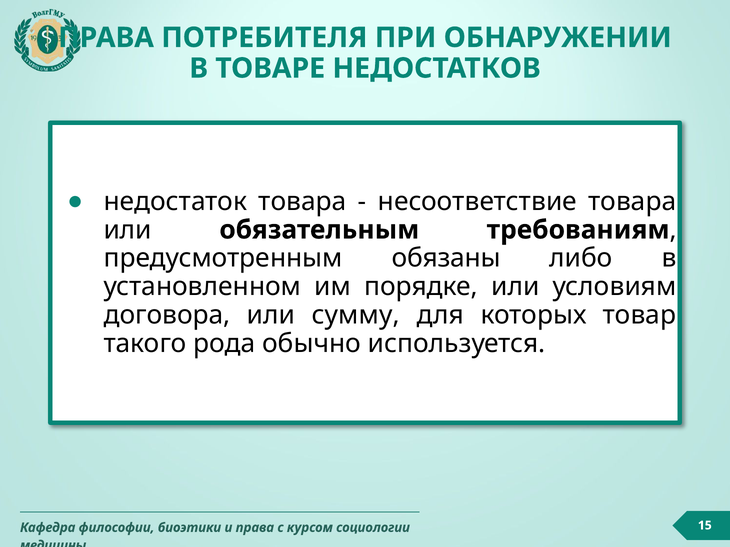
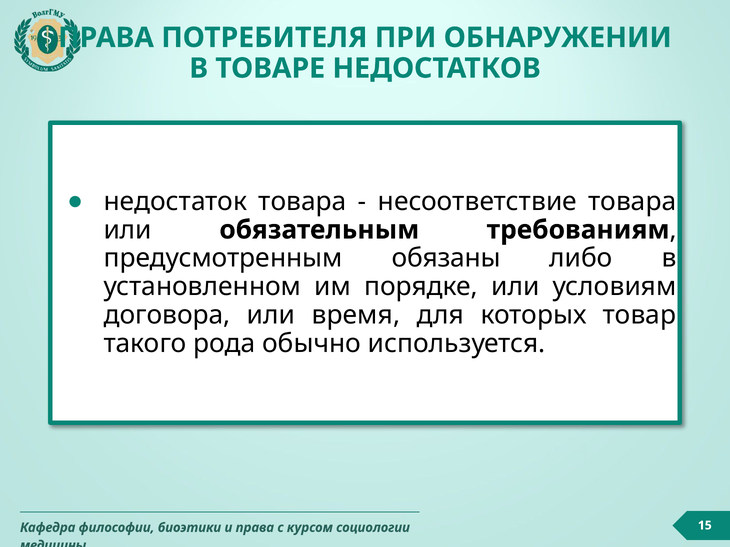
сумму: сумму -> время
